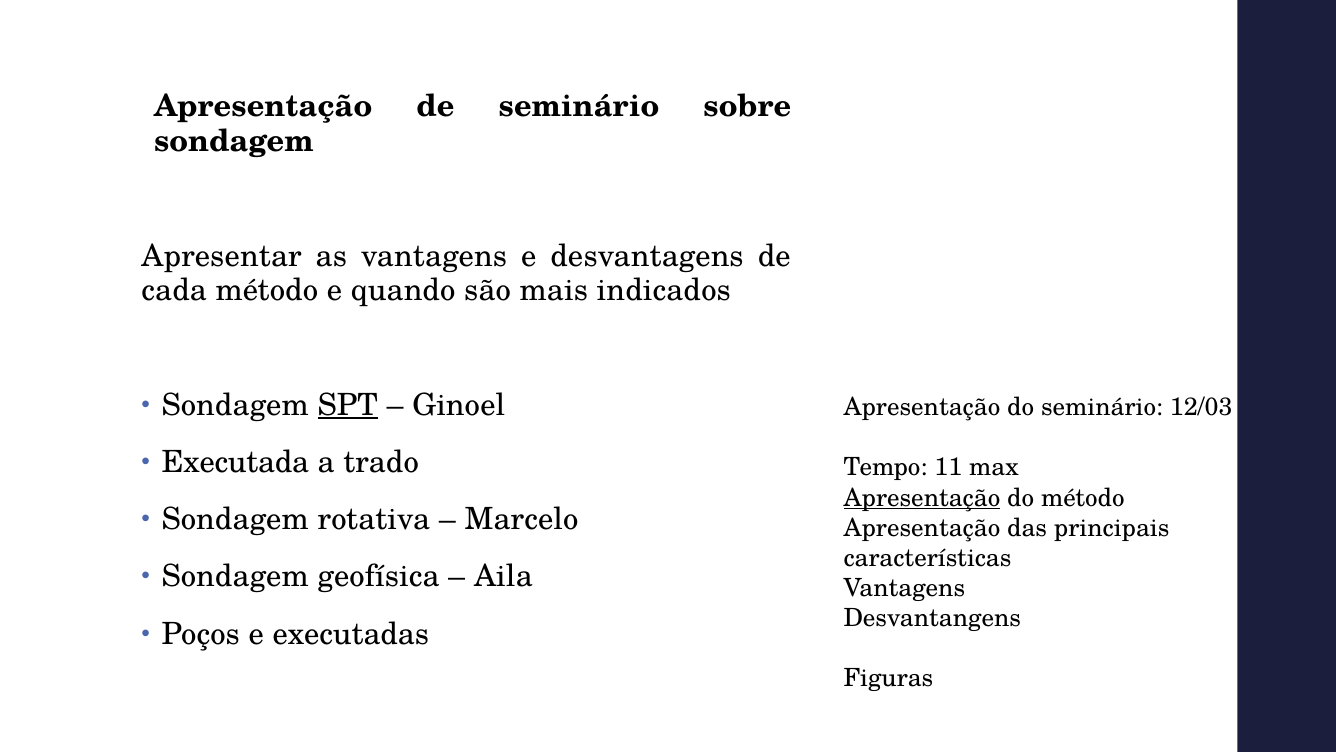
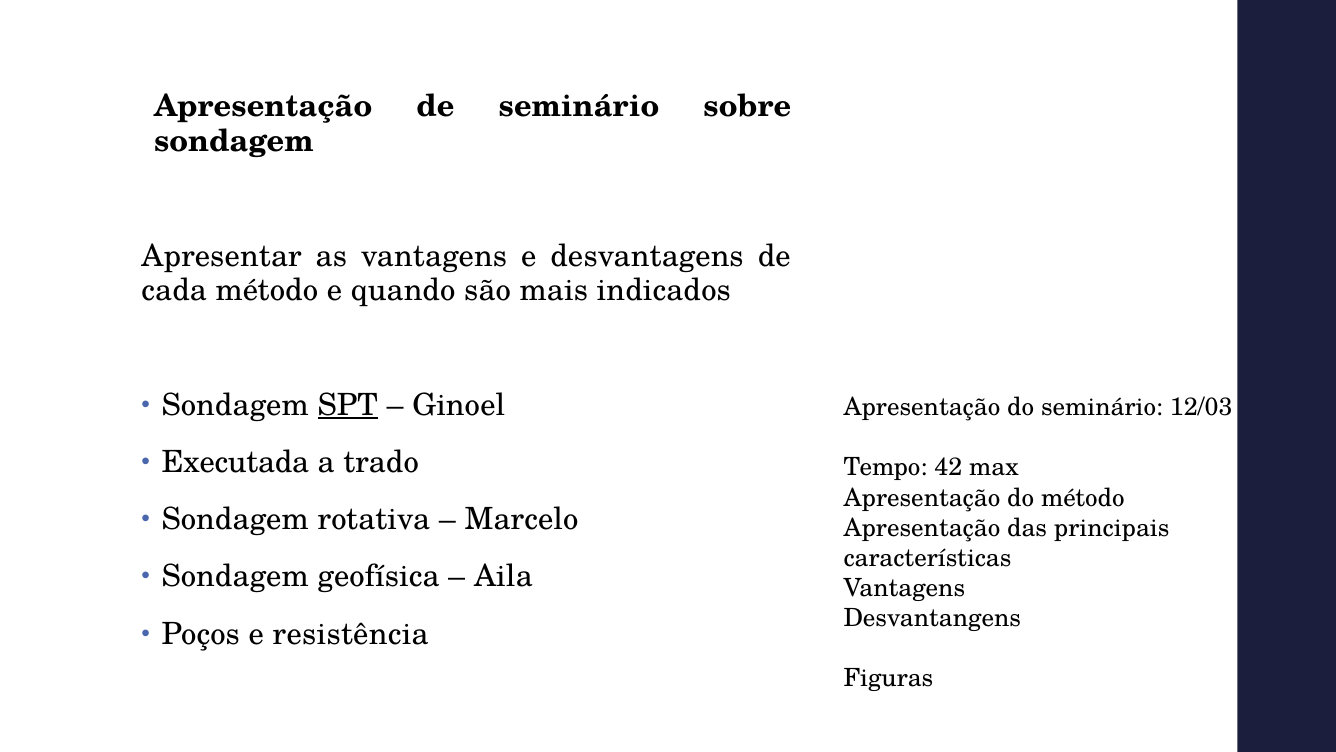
11: 11 -> 42
Apresentação at (922, 497) underline: present -> none
executadas: executadas -> resistência
